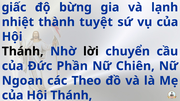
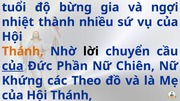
giấc: giấc -> tuổi
lạnh: lạnh -> ngợi
tuyệt: tuyệt -> nhiều
Thánh at (23, 51) colour: black -> orange
của at (13, 66) underline: none -> present
Ngoan: Ngoan -> Khứng
